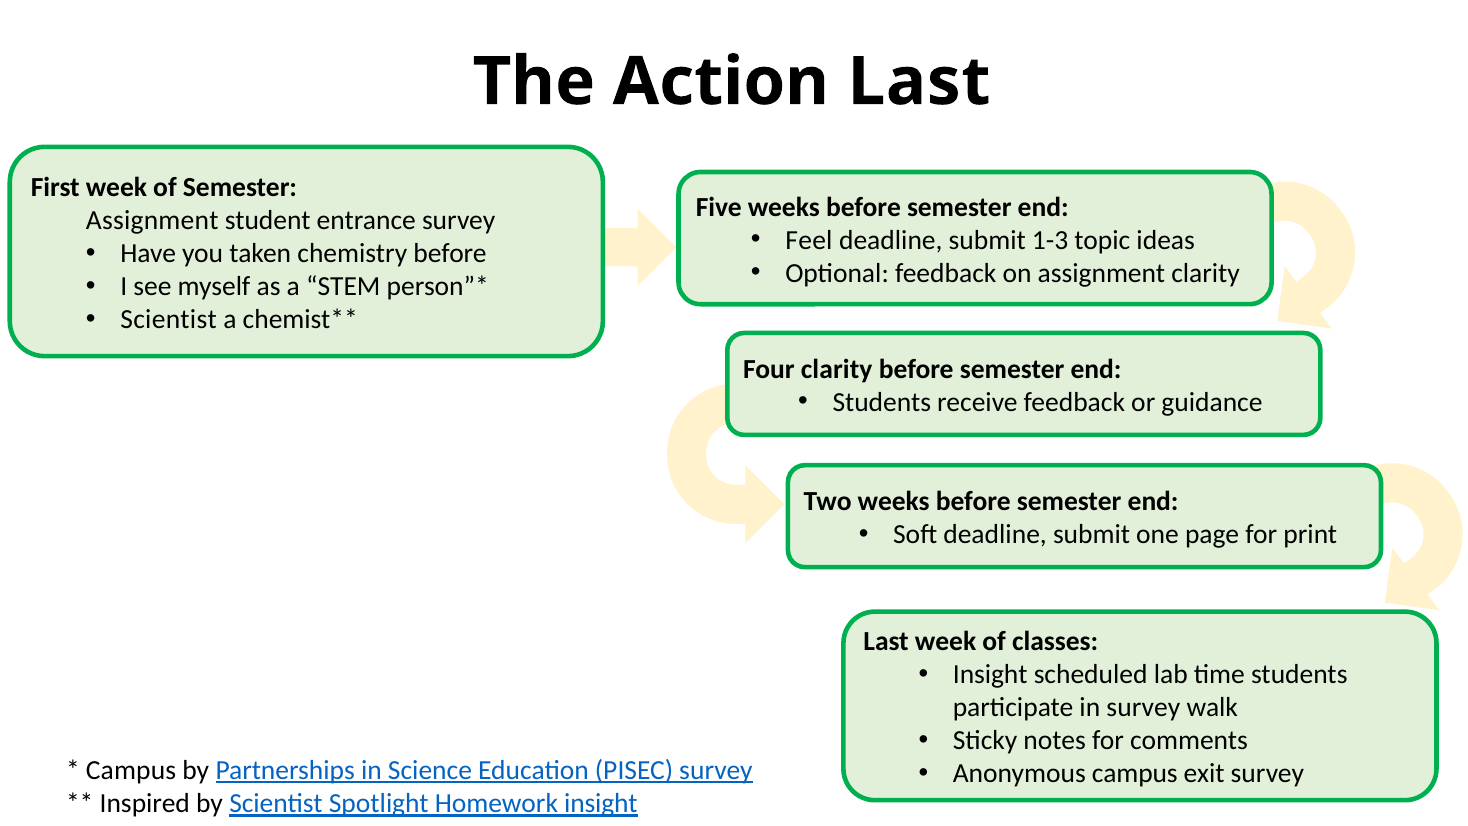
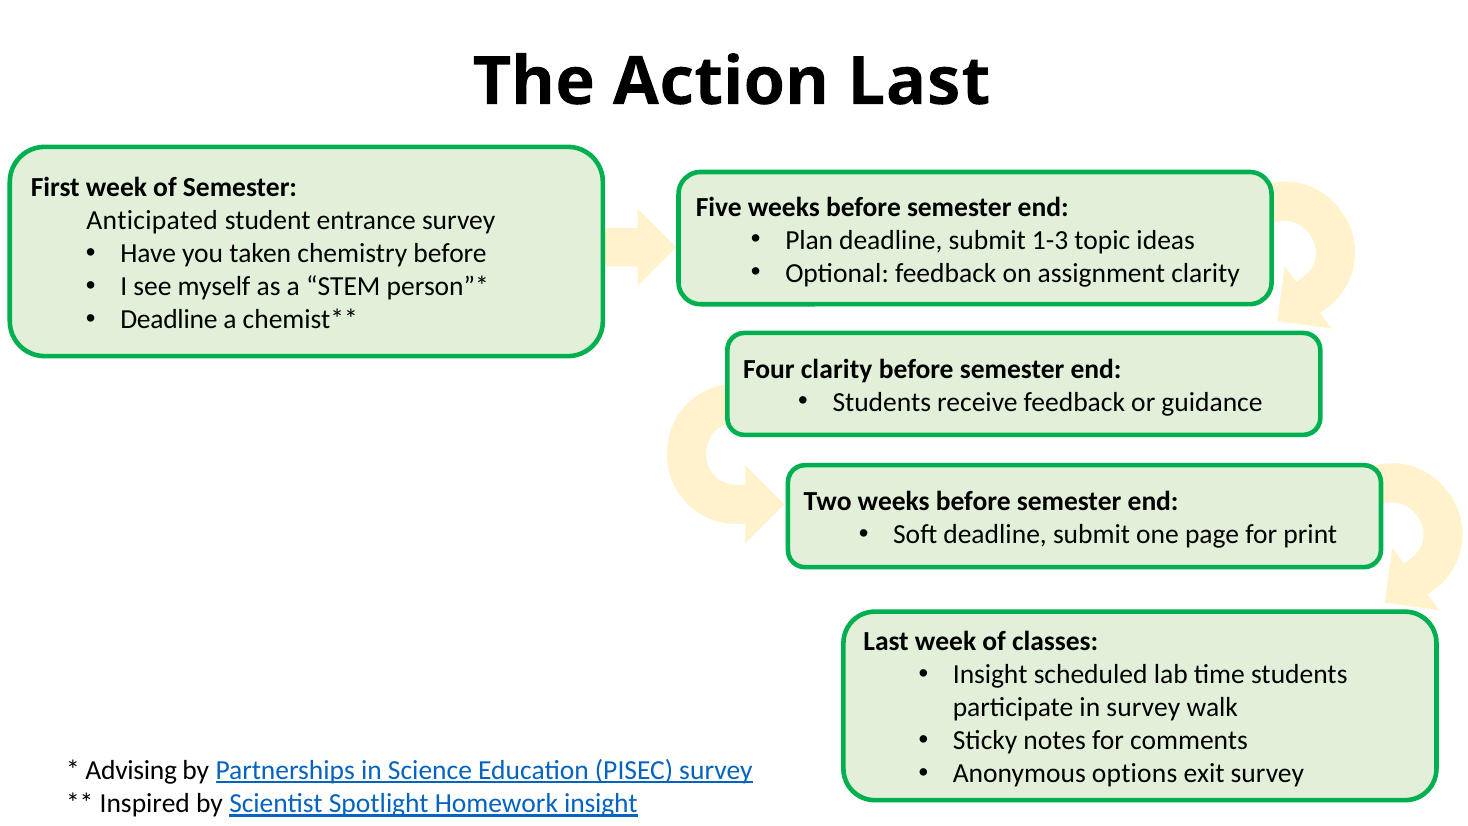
Assignment at (152, 220): Assignment -> Anticipated
Feel: Feel -> Plan
Scientist at (169, 319): Scientist -> Deadline
Campus at (131, 770): Campus -> Advising
Anonymous campus: campus -> options
